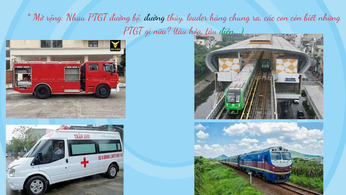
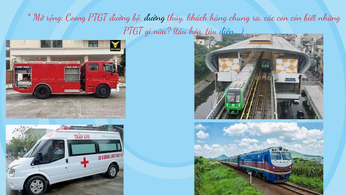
Nhau: Nhau -> Coong
loader: loader -> khách
điện… colour: green -> blue
